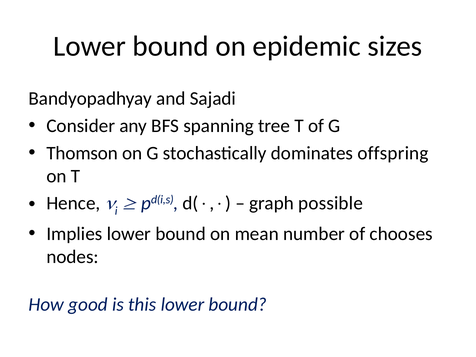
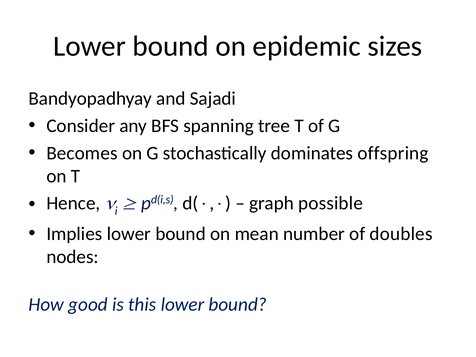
Thomson: Thomson -> Becomes
chooses: chooses -> doubles
